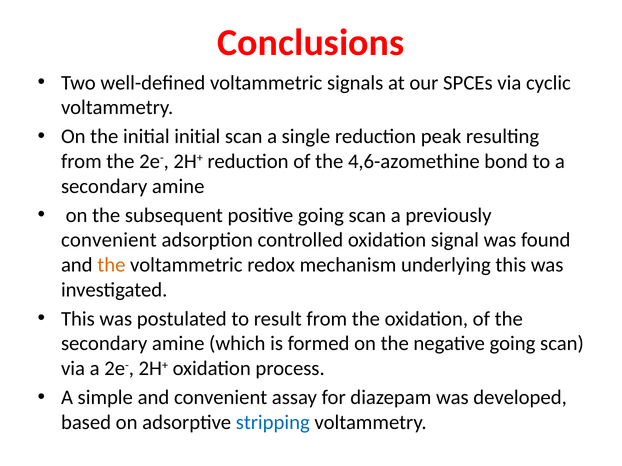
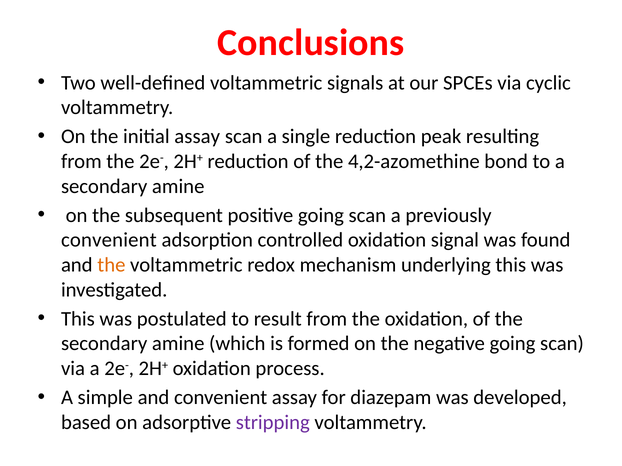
initial initial: initial -> assay
4,6-azomethine: 4,6-azomethine -> 4,2-azomethine
stripping colour: blue -> purple
